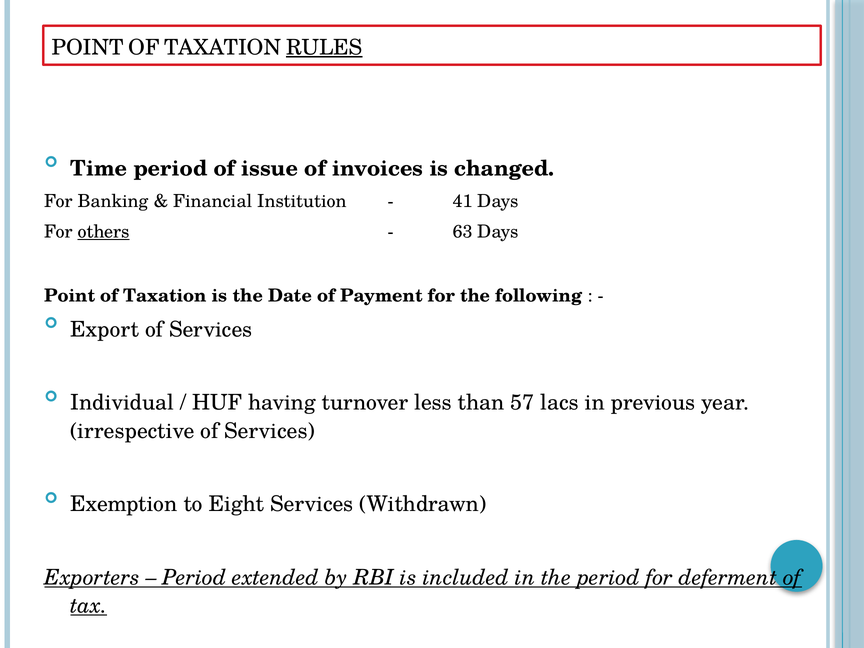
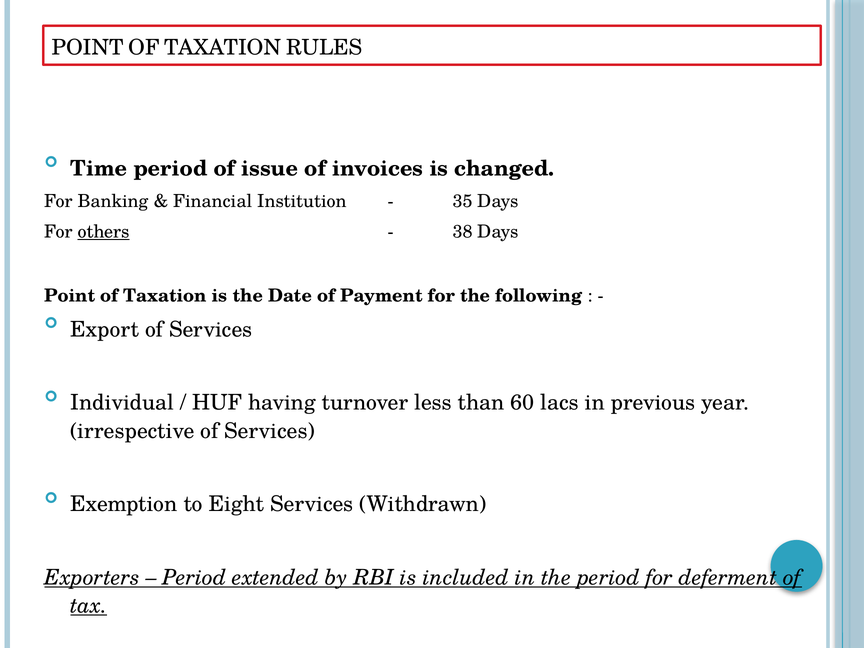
RULES underline: present -> none
41: 41 -> 35
63: 63 -> 38
57: 57 -> 60
